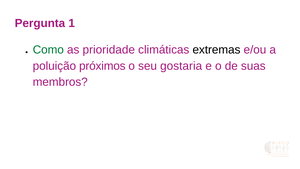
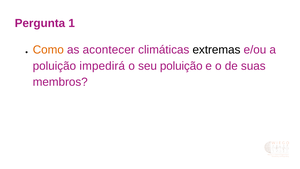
Como colour: green -> orange
prioridade: prioridade -> acontecer
próximos: próximos -> impedirá
seu gostaria: gostaria -> poluição
